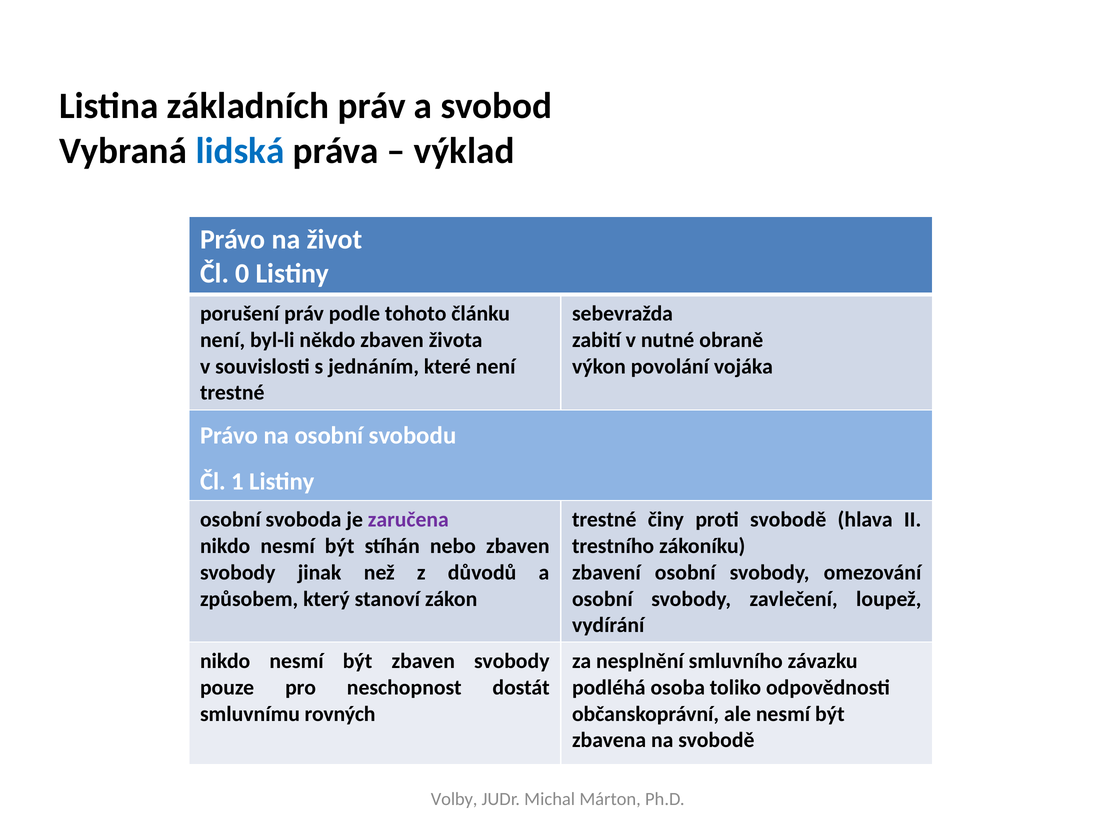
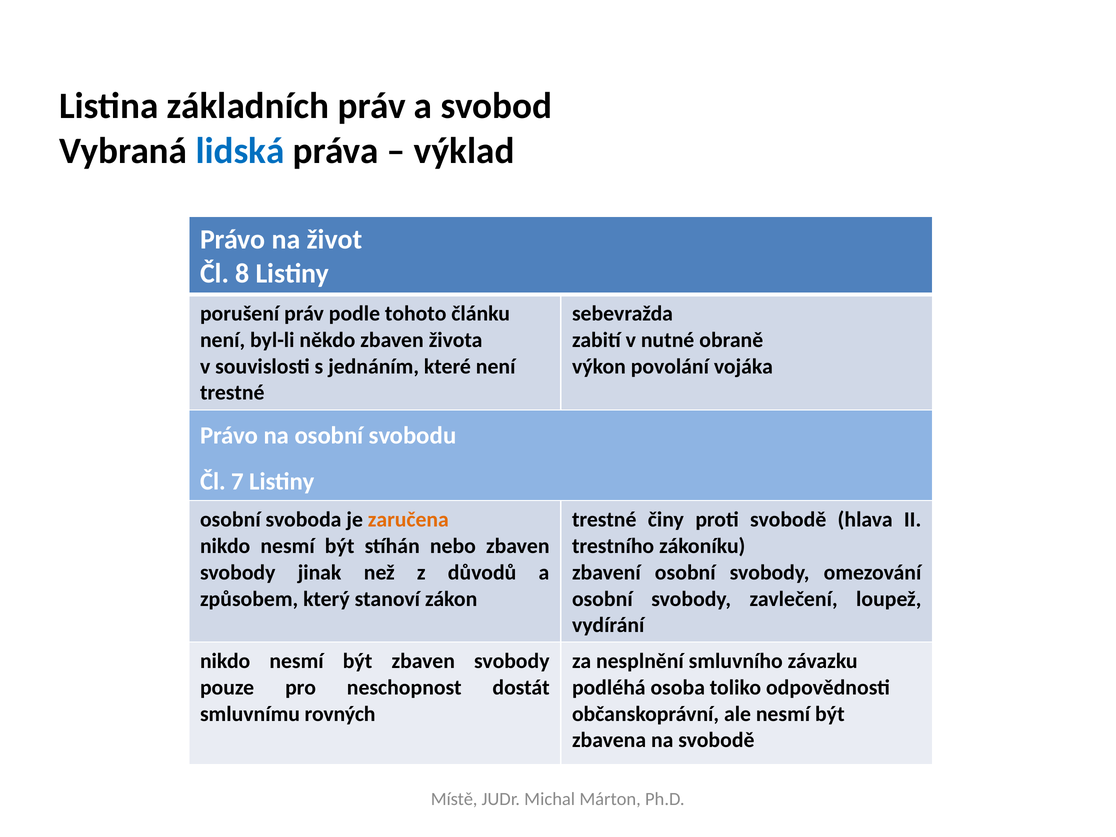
0: 0 -> 8
1: 1 -> 7
zaručena colour: purple -> orange
Volby: Volby -> Místě
